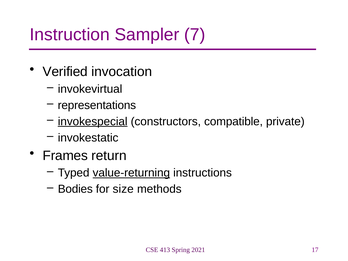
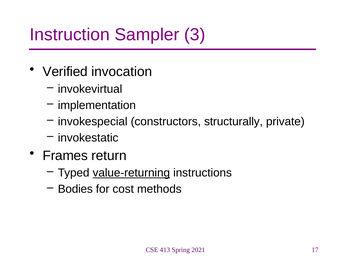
7: 7 -> 3
representations: representations -> implementation
invokespecial underline: present -> none
compatible: compatible -> structurally
size: size -> cost
